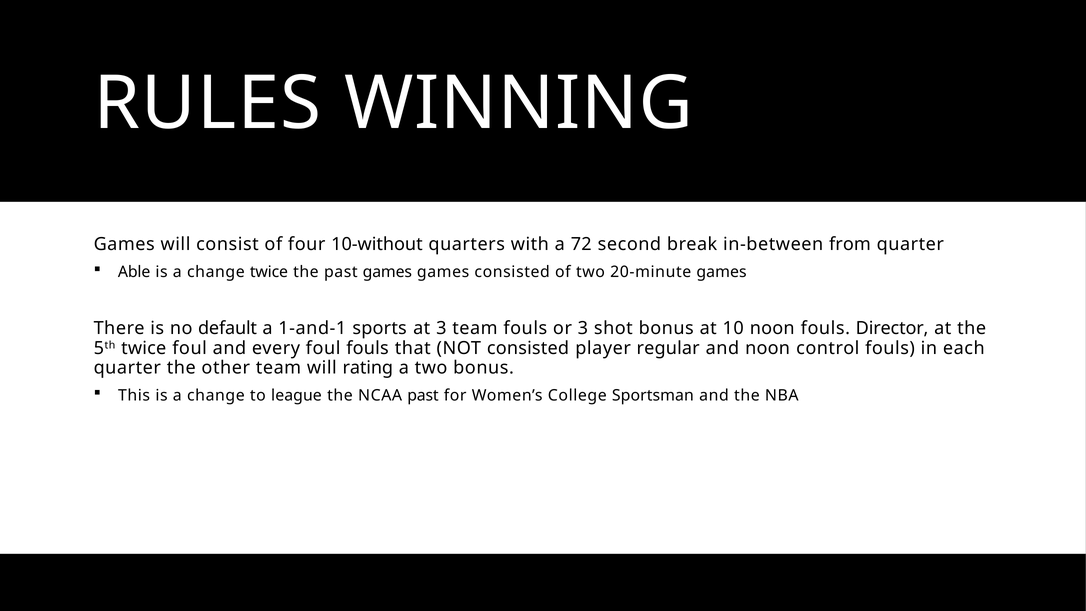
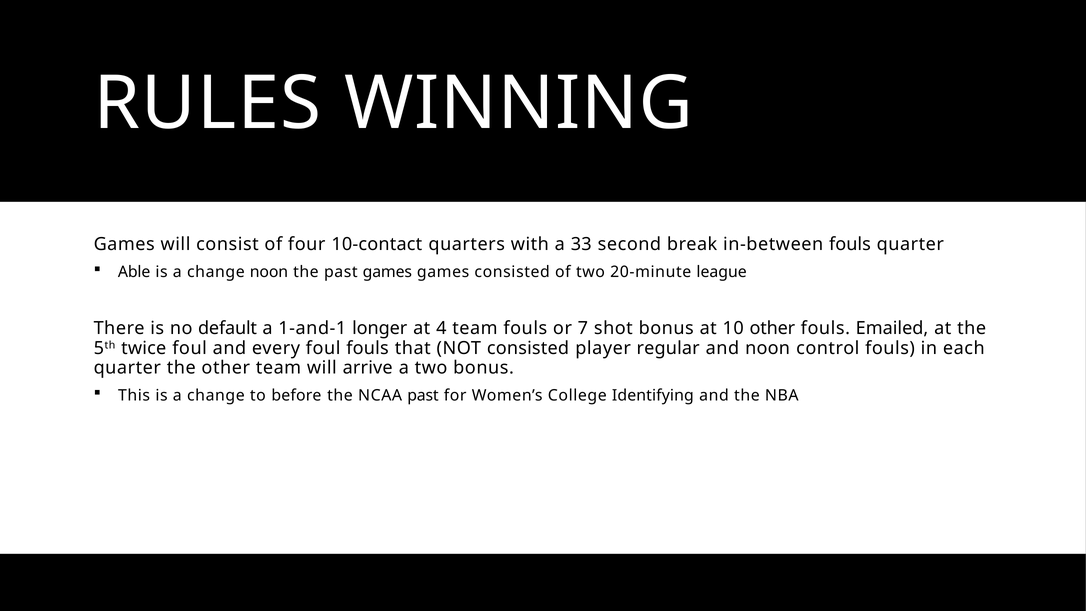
10-without: 10-without -> 10-contact
72: 72 -> 33
in-between from: from -> fouls
change twice: twice -> noon
20-minute games: games -> league
sports: sports -> longer
at 3: 3 -> 4
or 3: 3 -> 7
10 noon: noon -> other
Director: Director -> Emailed
rating: rating -> arrive
league: league -> before
Sportsman: Sportsman -> Identifying
